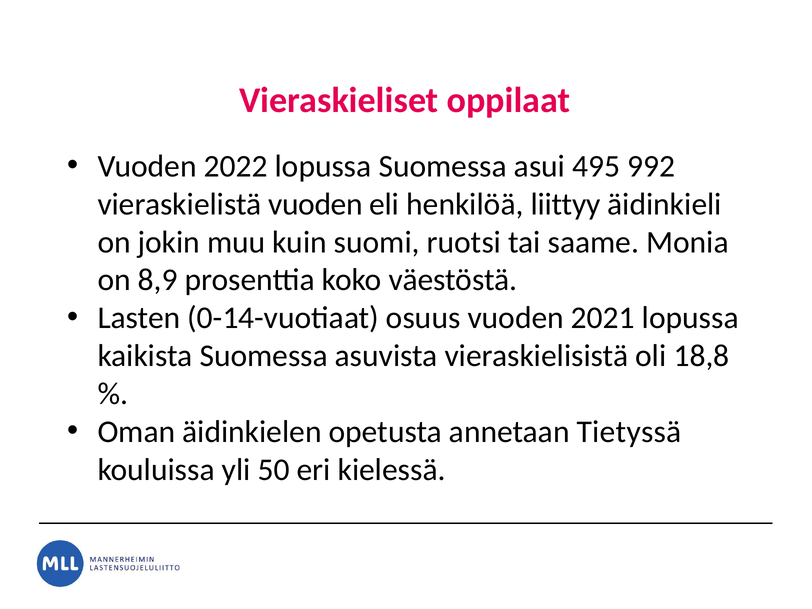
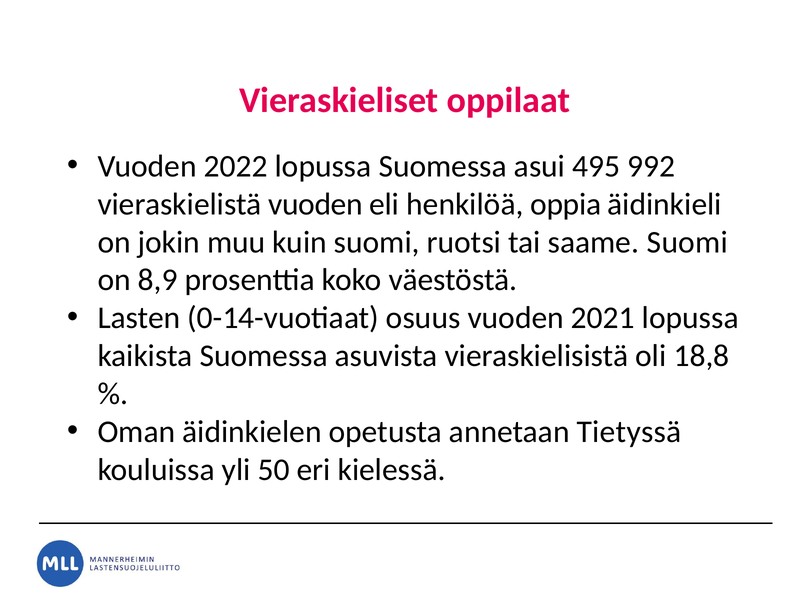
liittyy: liittyy -> oppia
saame Monia: Monia -> Suomi
